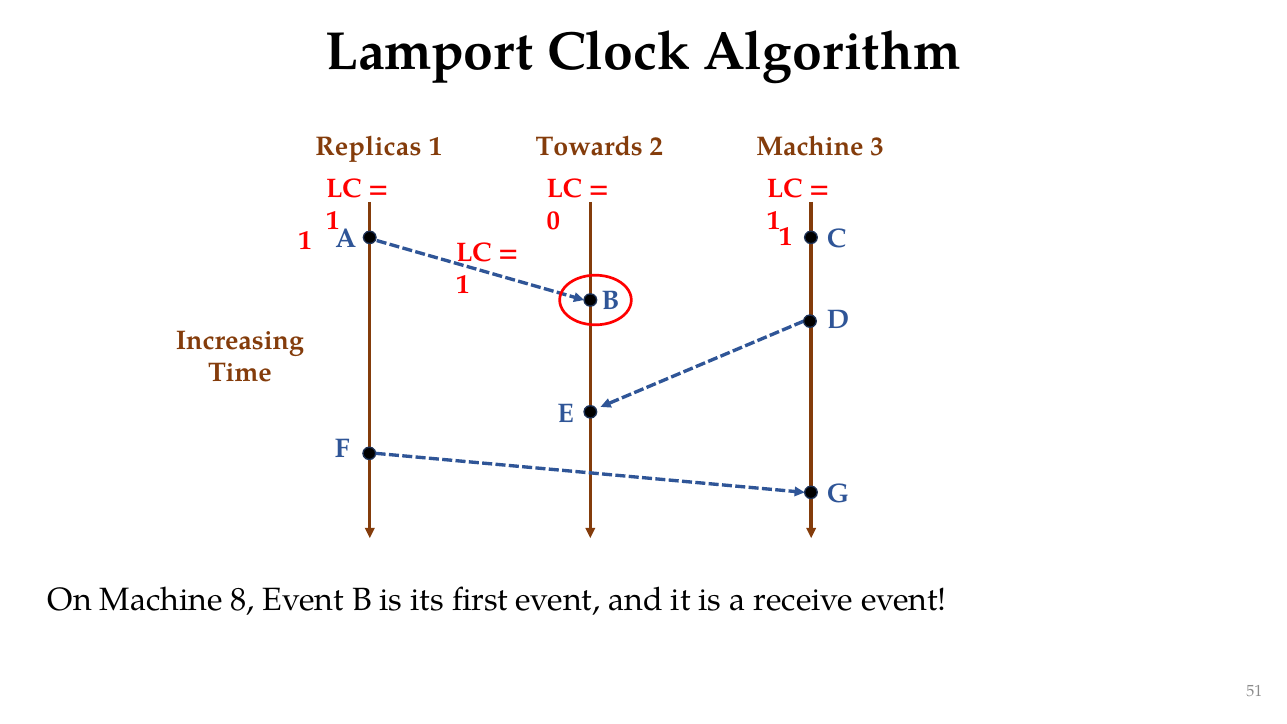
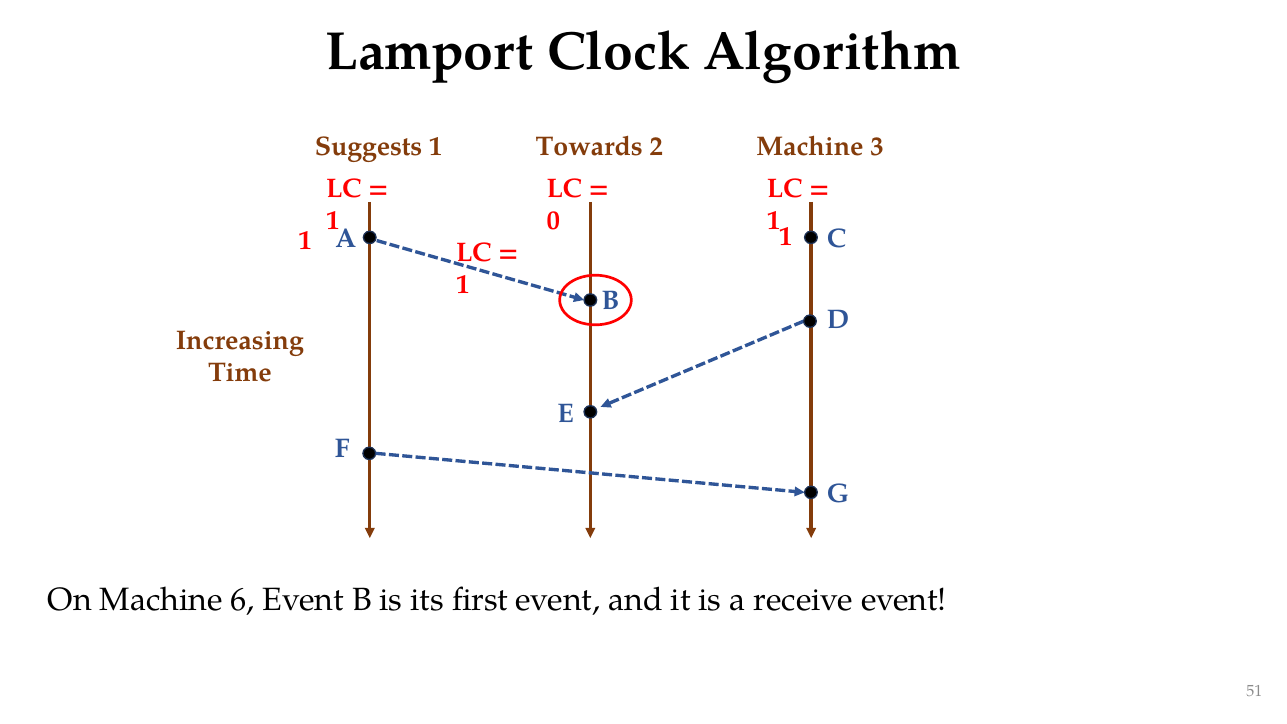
Replicas: Replicas -> Suggests
8: 8 -> 6
